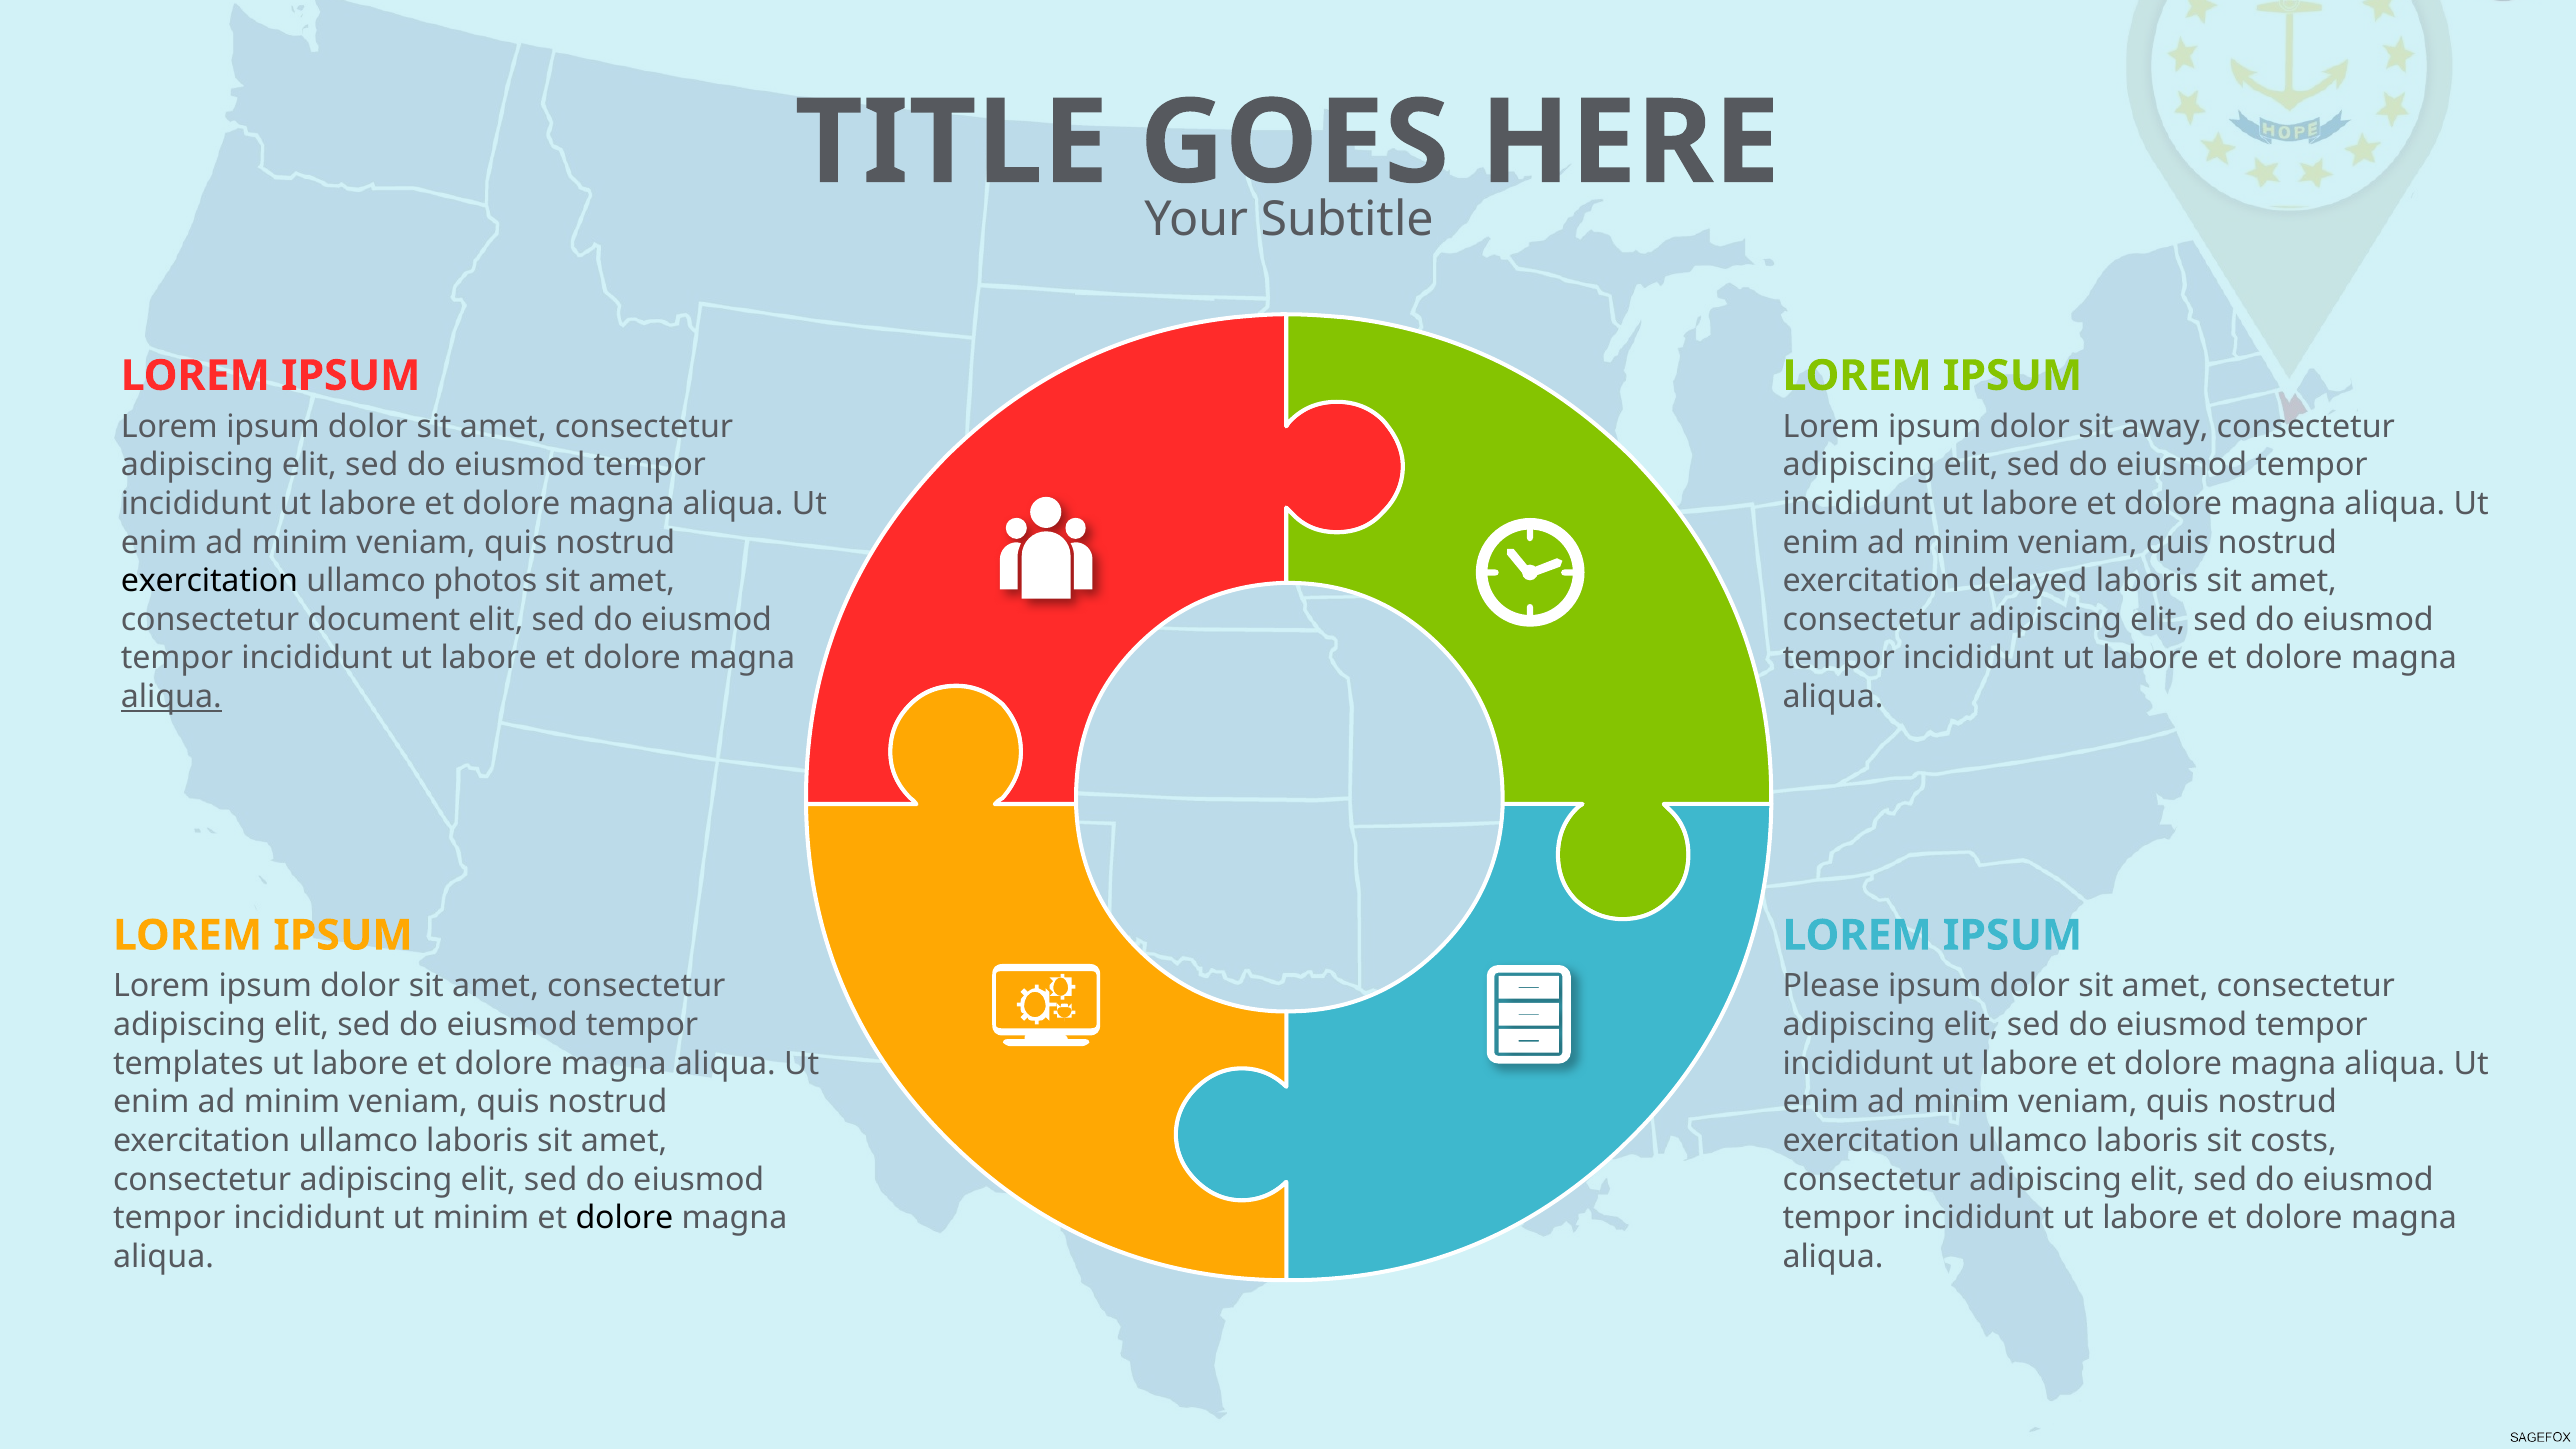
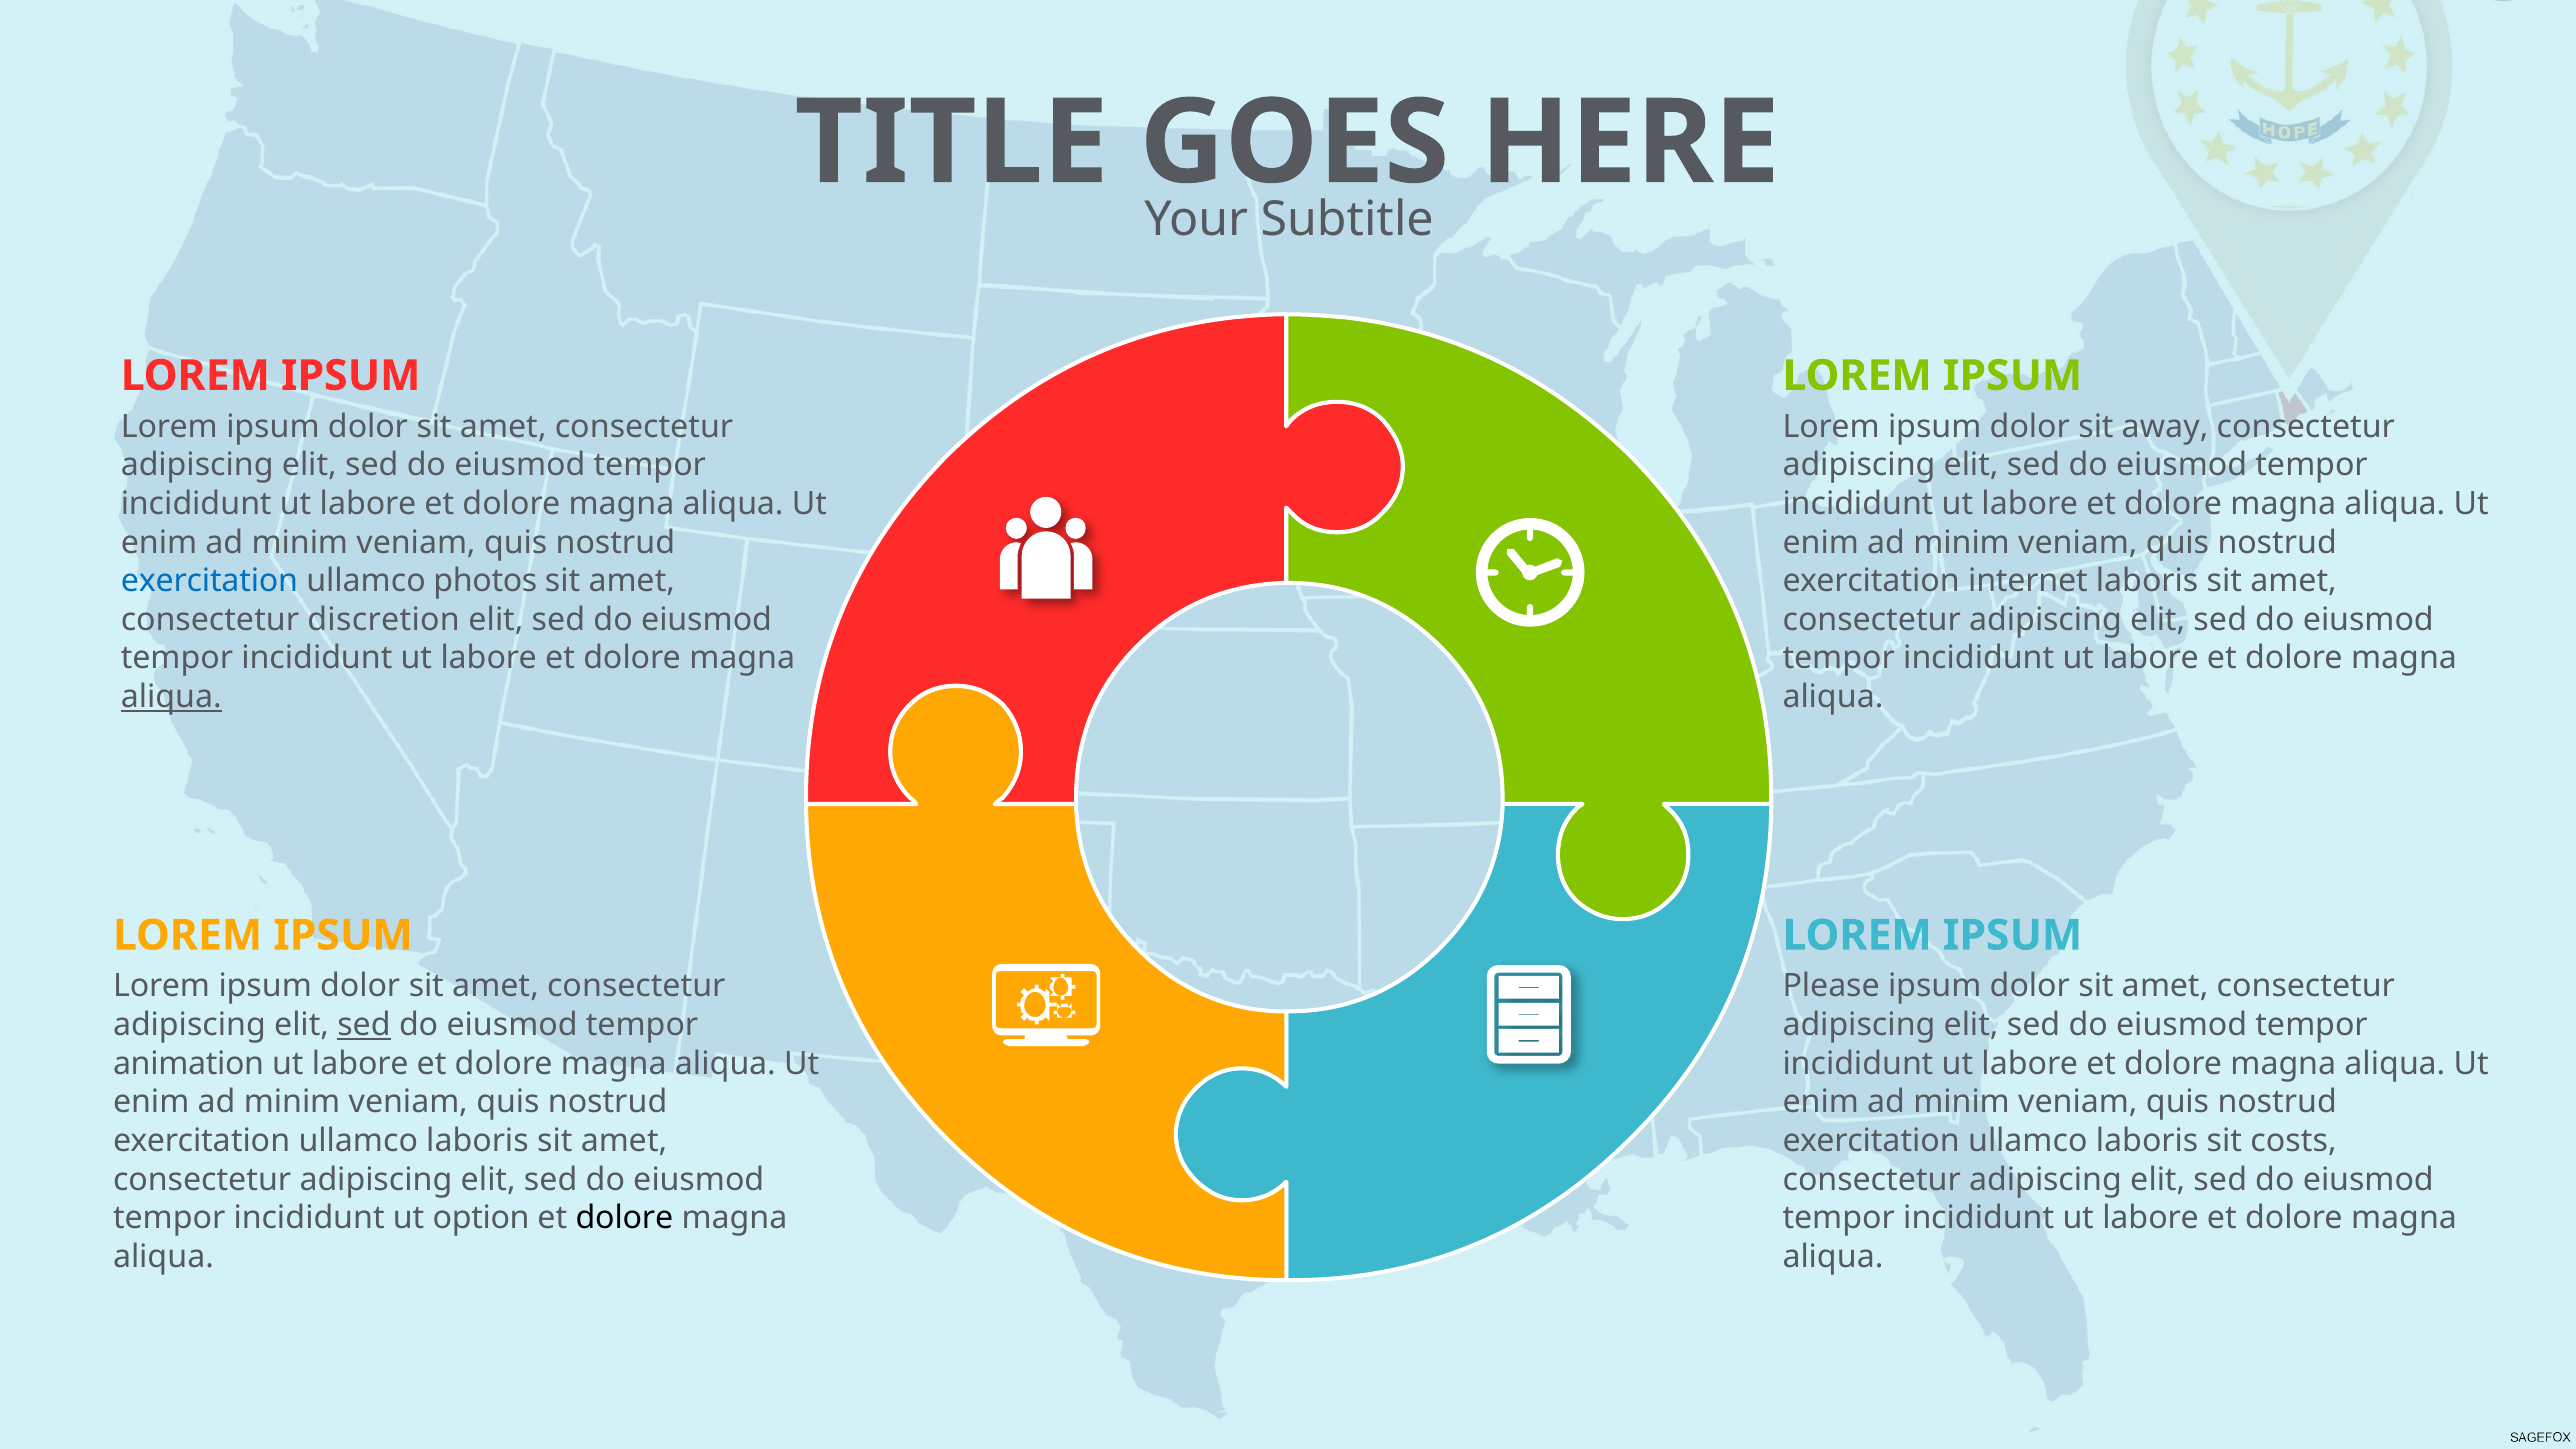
exercitation at (209, 581) colour: black -> blue
delayed: delayed -> internet
document: document -> discretion
sed at (364, 1025) underline: none -> present
templates: templates -> animation
ut minim: minim -> option
